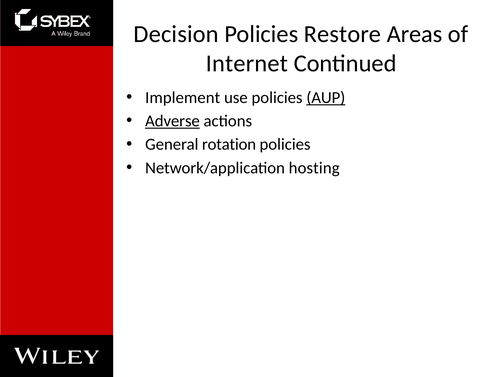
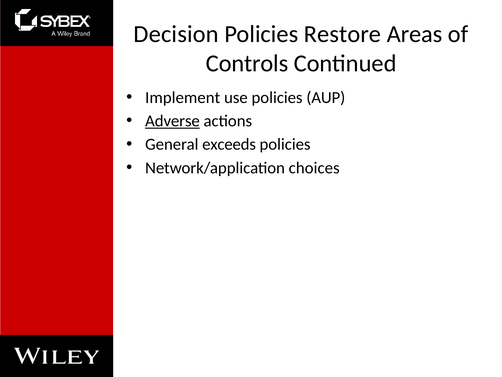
Internet: Internet -> Controls
AUP underline: present -> none
rotation: rotation -> exceeds
hosting: hosting -> choices
